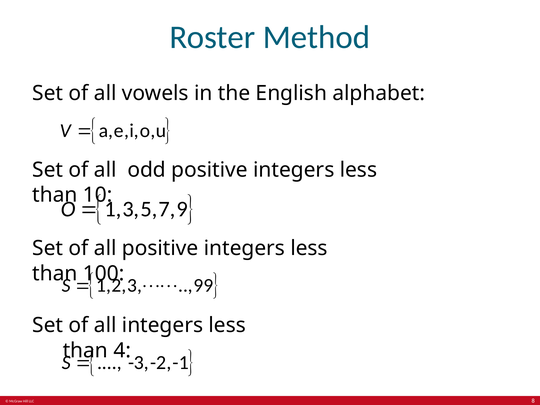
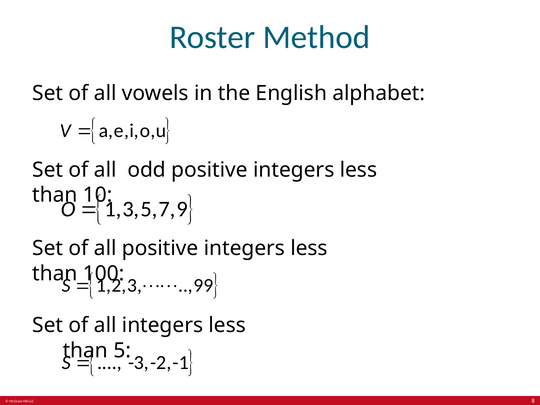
4: 4 -> 5
